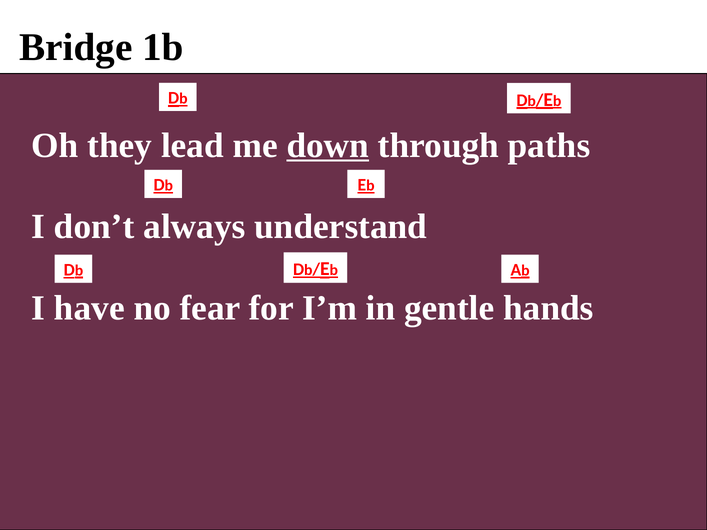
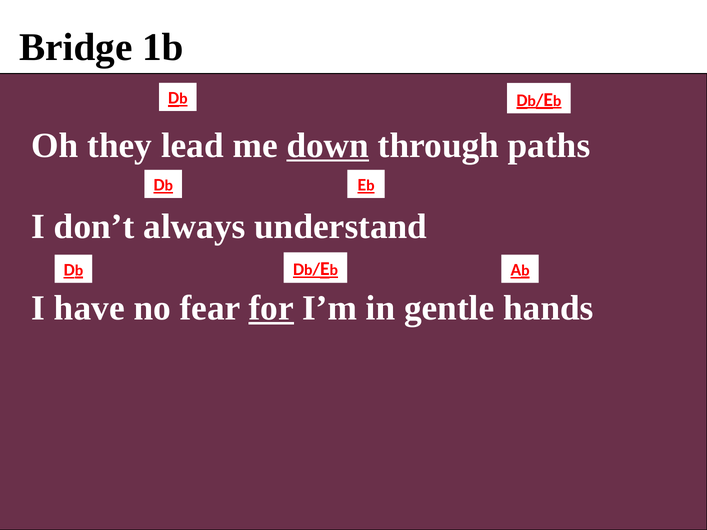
for underline: none -> present
